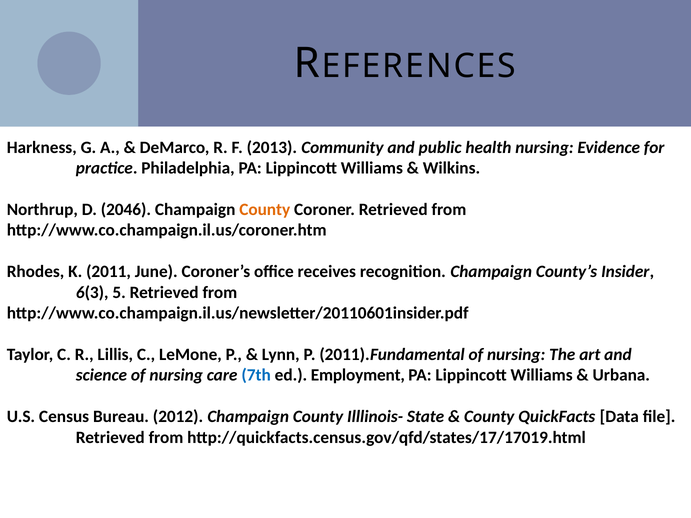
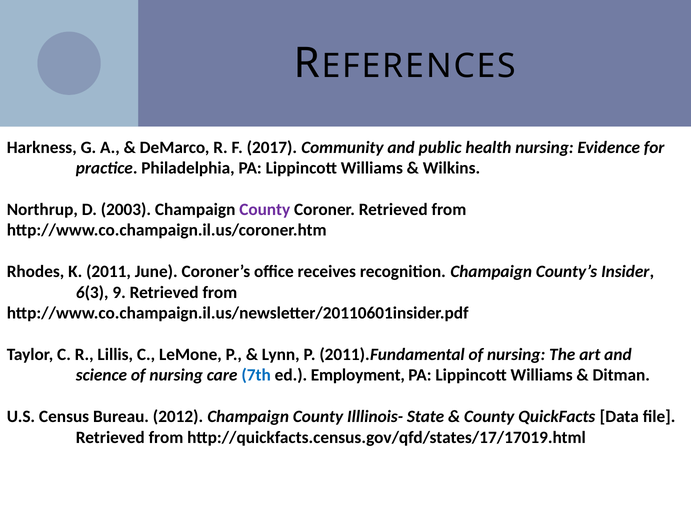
2013: 2013 -> 2017
2046: 2046 -> 2003
County at (265, 210) colour: orange -> purple
5: 5 -> 9
Urbana: Urbana -> Ditman
